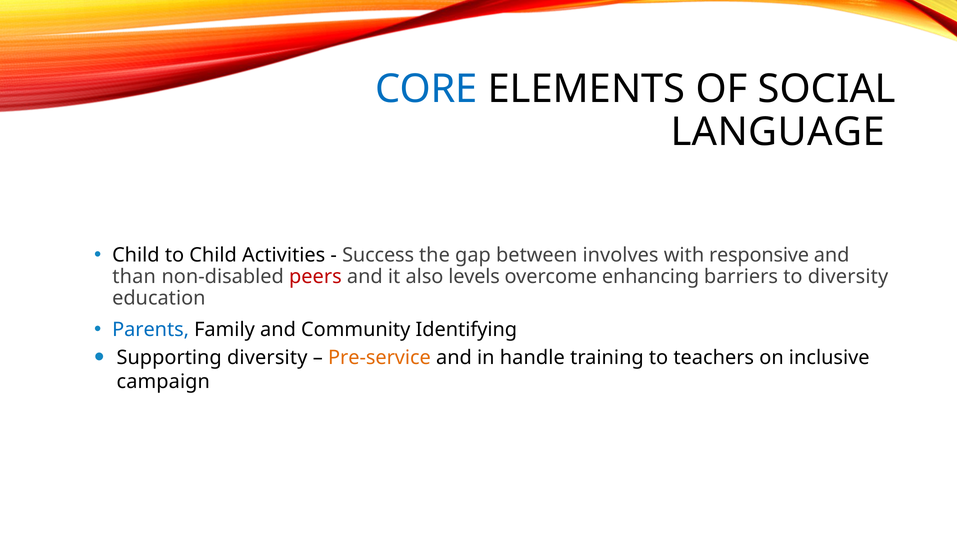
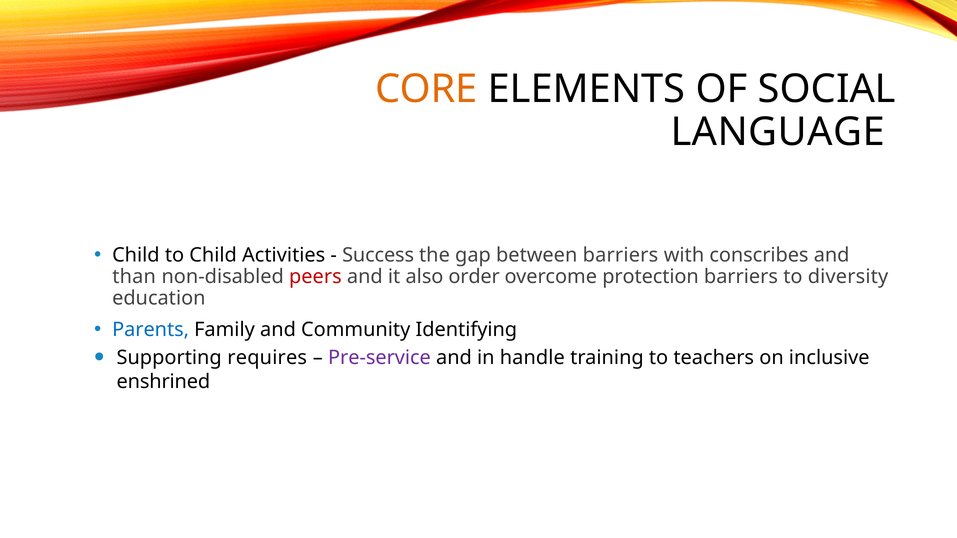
CORE colour: blue -> orange
between involves: involves -> barriers
responsive: responsive -> conscribes
levels: levels -> order
enhancing: enhancing -> protection
Supporting diversity: diversity -> requires
Pre-service colour: orange -> purple
campaign: campaign -> enshrined
